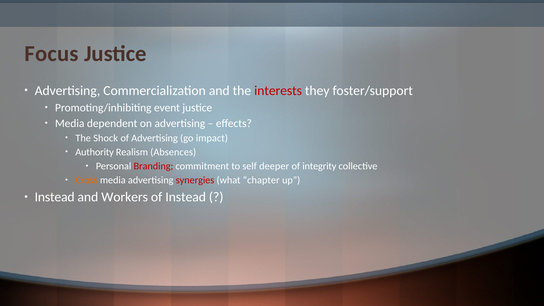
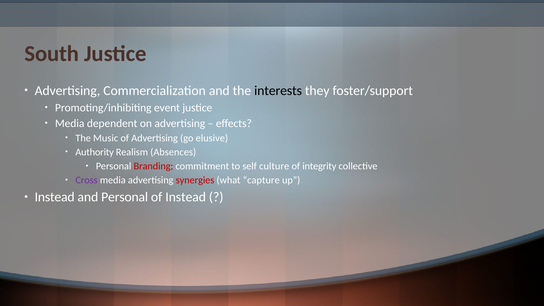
Focus: Focus -> South
interests colour: red -> black
Shock: Shock -> Music
impact: impact -> elusive
deeper: deeper -> culture
Cross colour: orange -> purple
chapter: chapter -> capture
and Workers: Workers -> Personal
